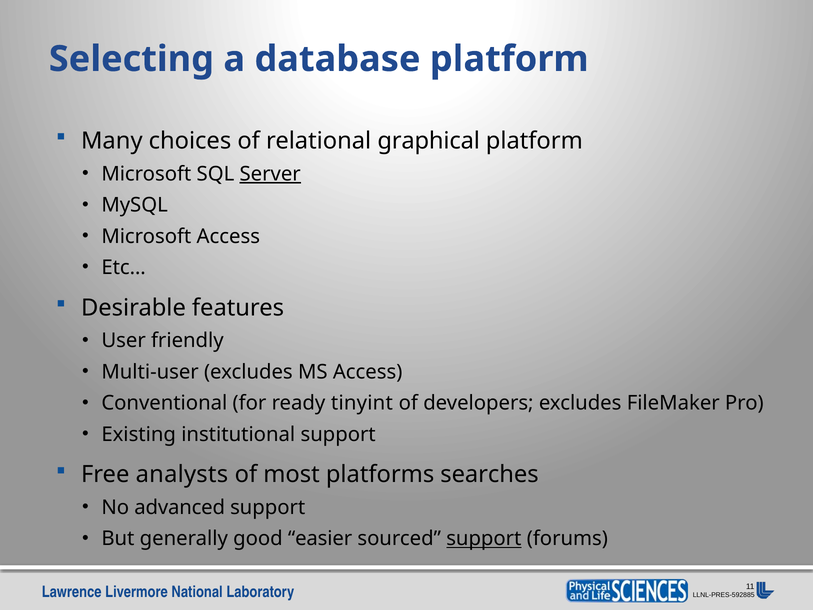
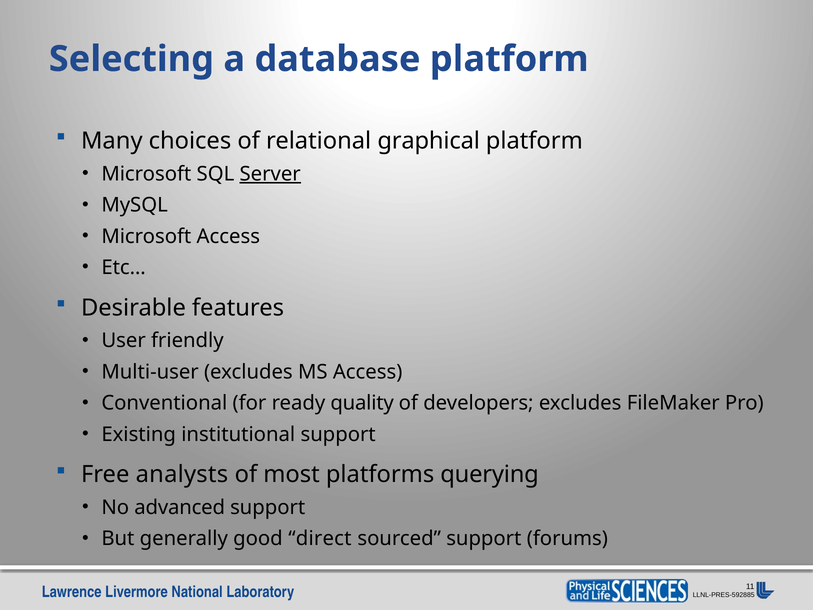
tinyint: tinyint -> quality
searches: searches -> querying
easier: easier -> direct
support at (484, 539) underline: present -> none
